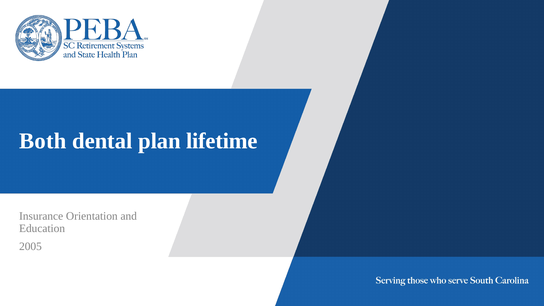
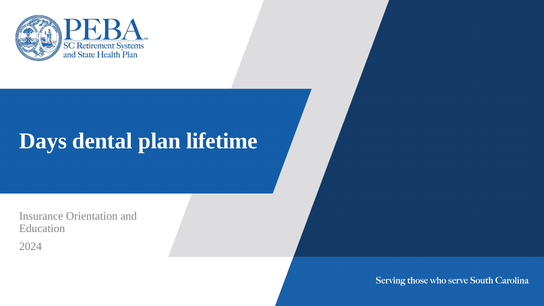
Both: Both -> Days
2005: 2005 -> 2024
